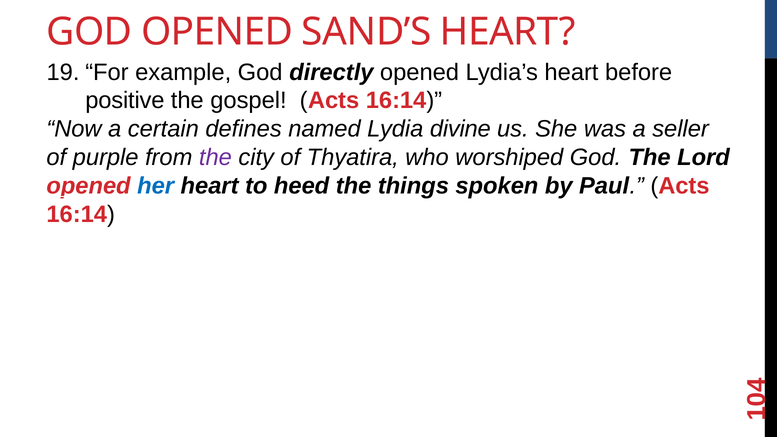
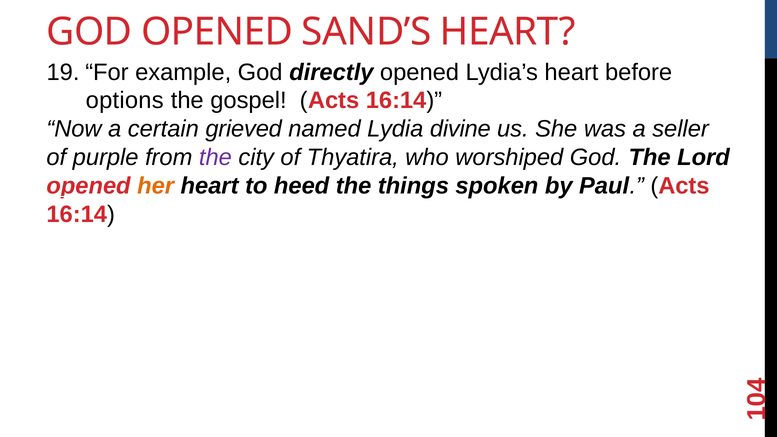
positive: positive -> options
defines: defines -> grieved
her colour: blue -> orange
